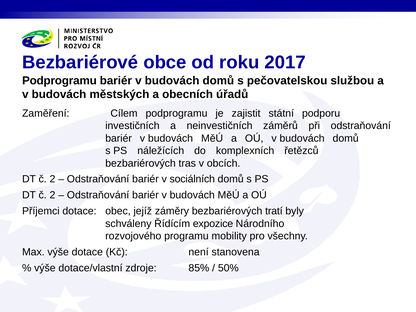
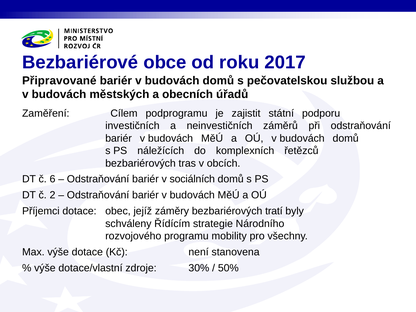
Podprogramu at (59, 81): Podprogramu -> Připravované
2 at (52, 179): 2 -> 6
expozice: expozice -> strategie
85%: 85% -> 30%
